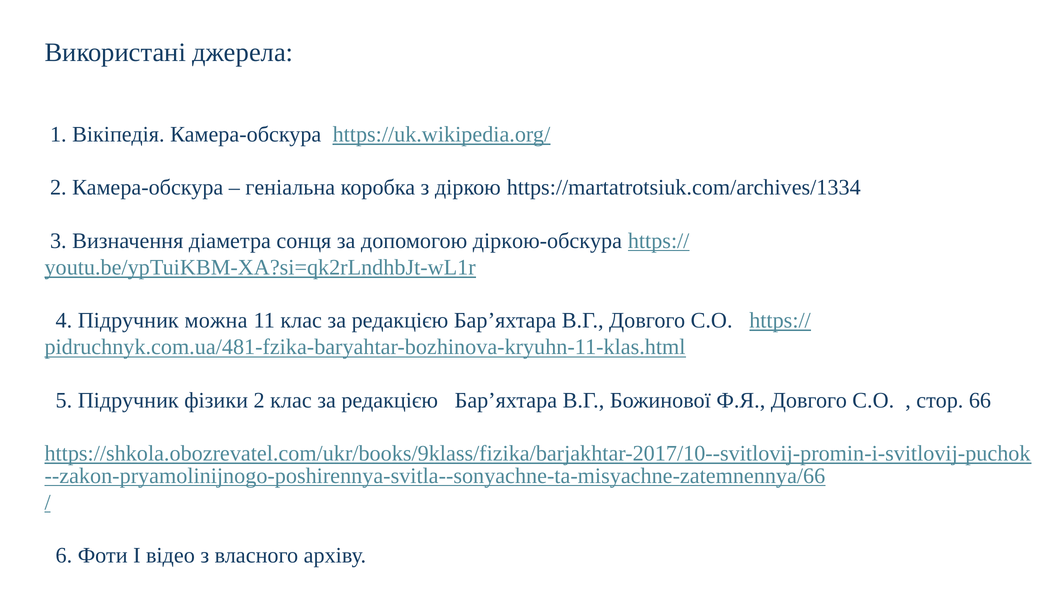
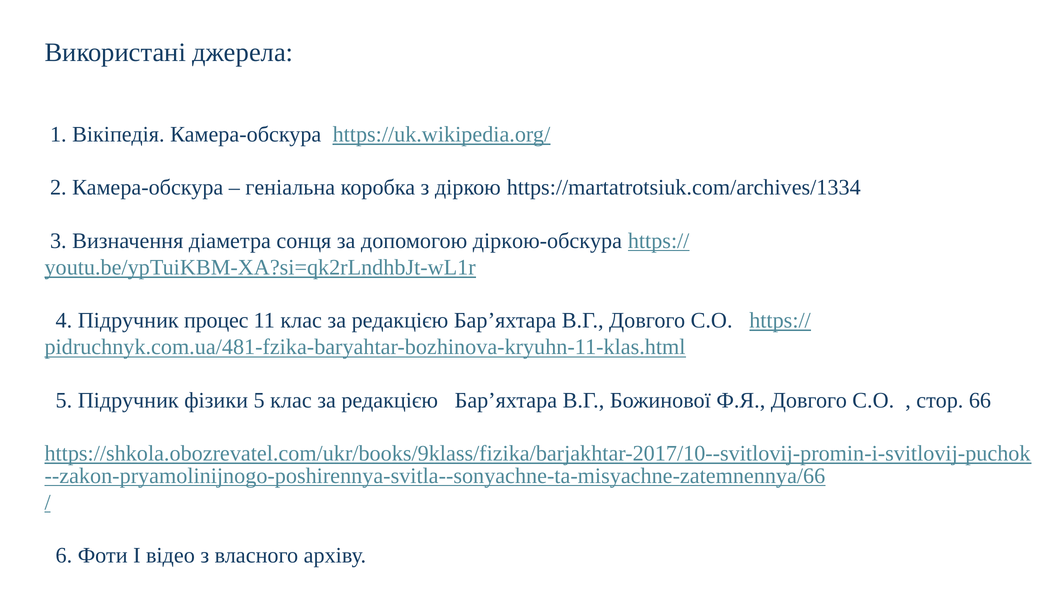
можна: можна -> процес
фізики 2: 2 -> 5
